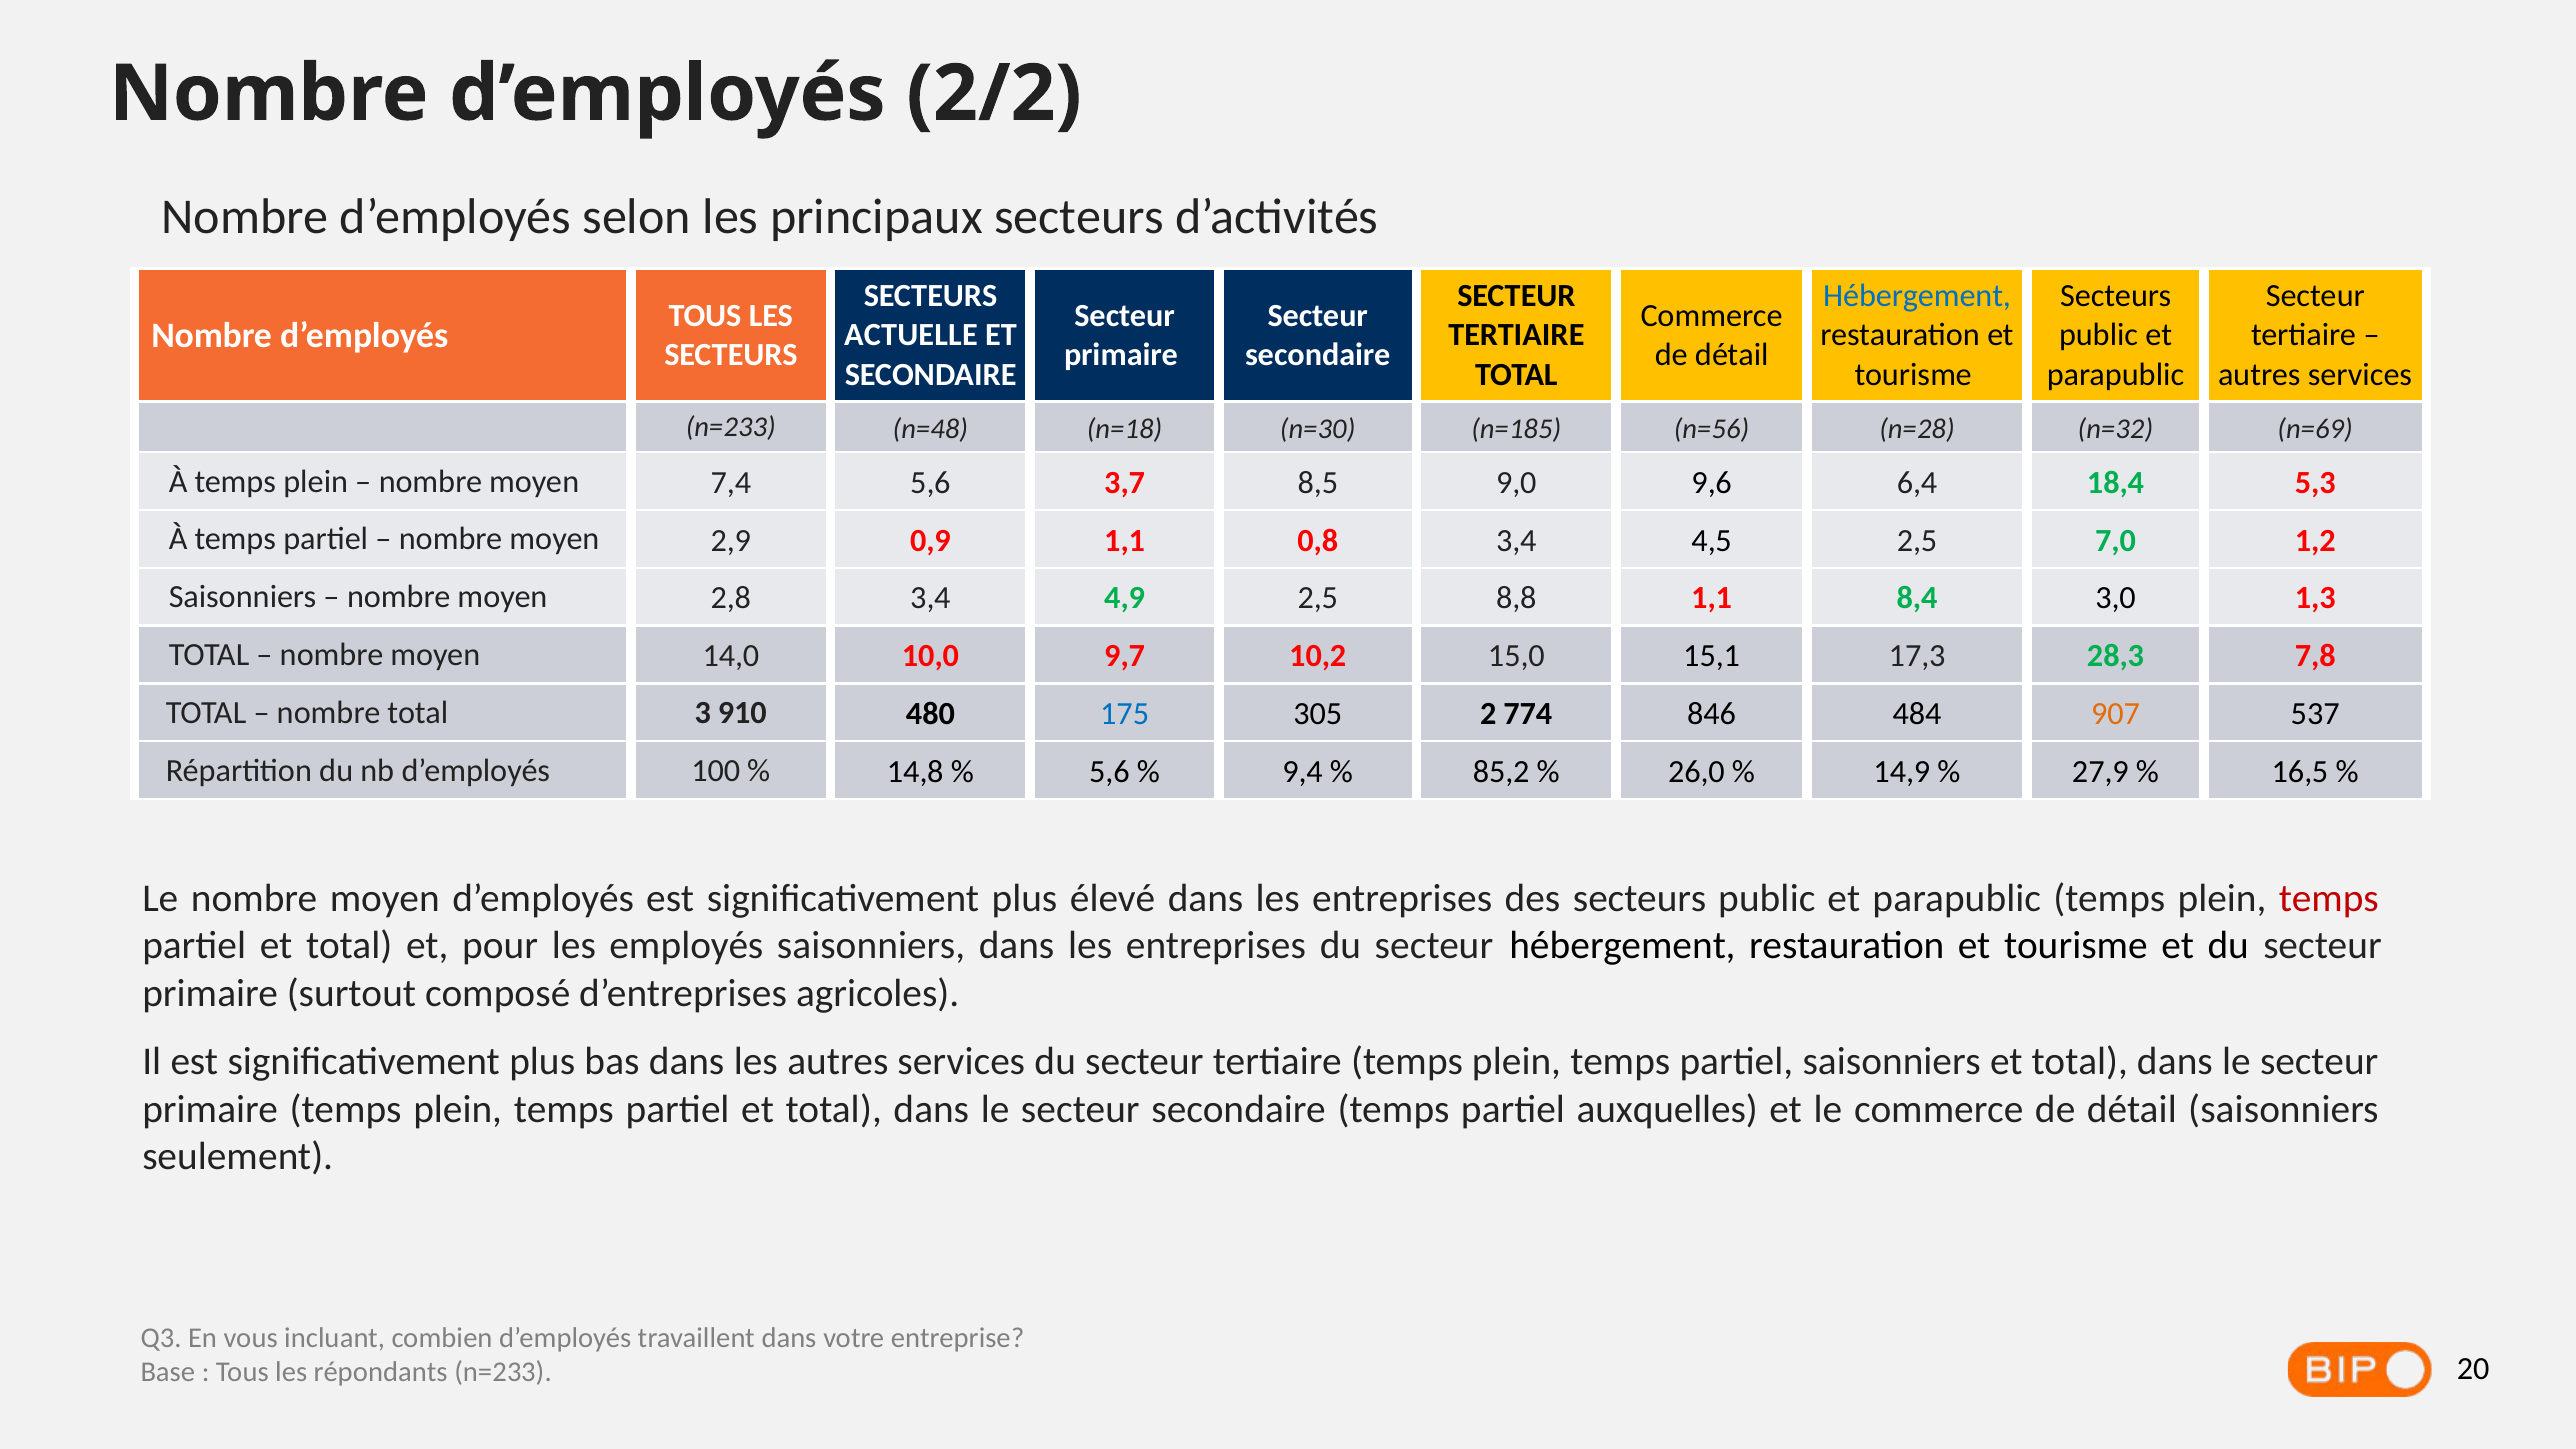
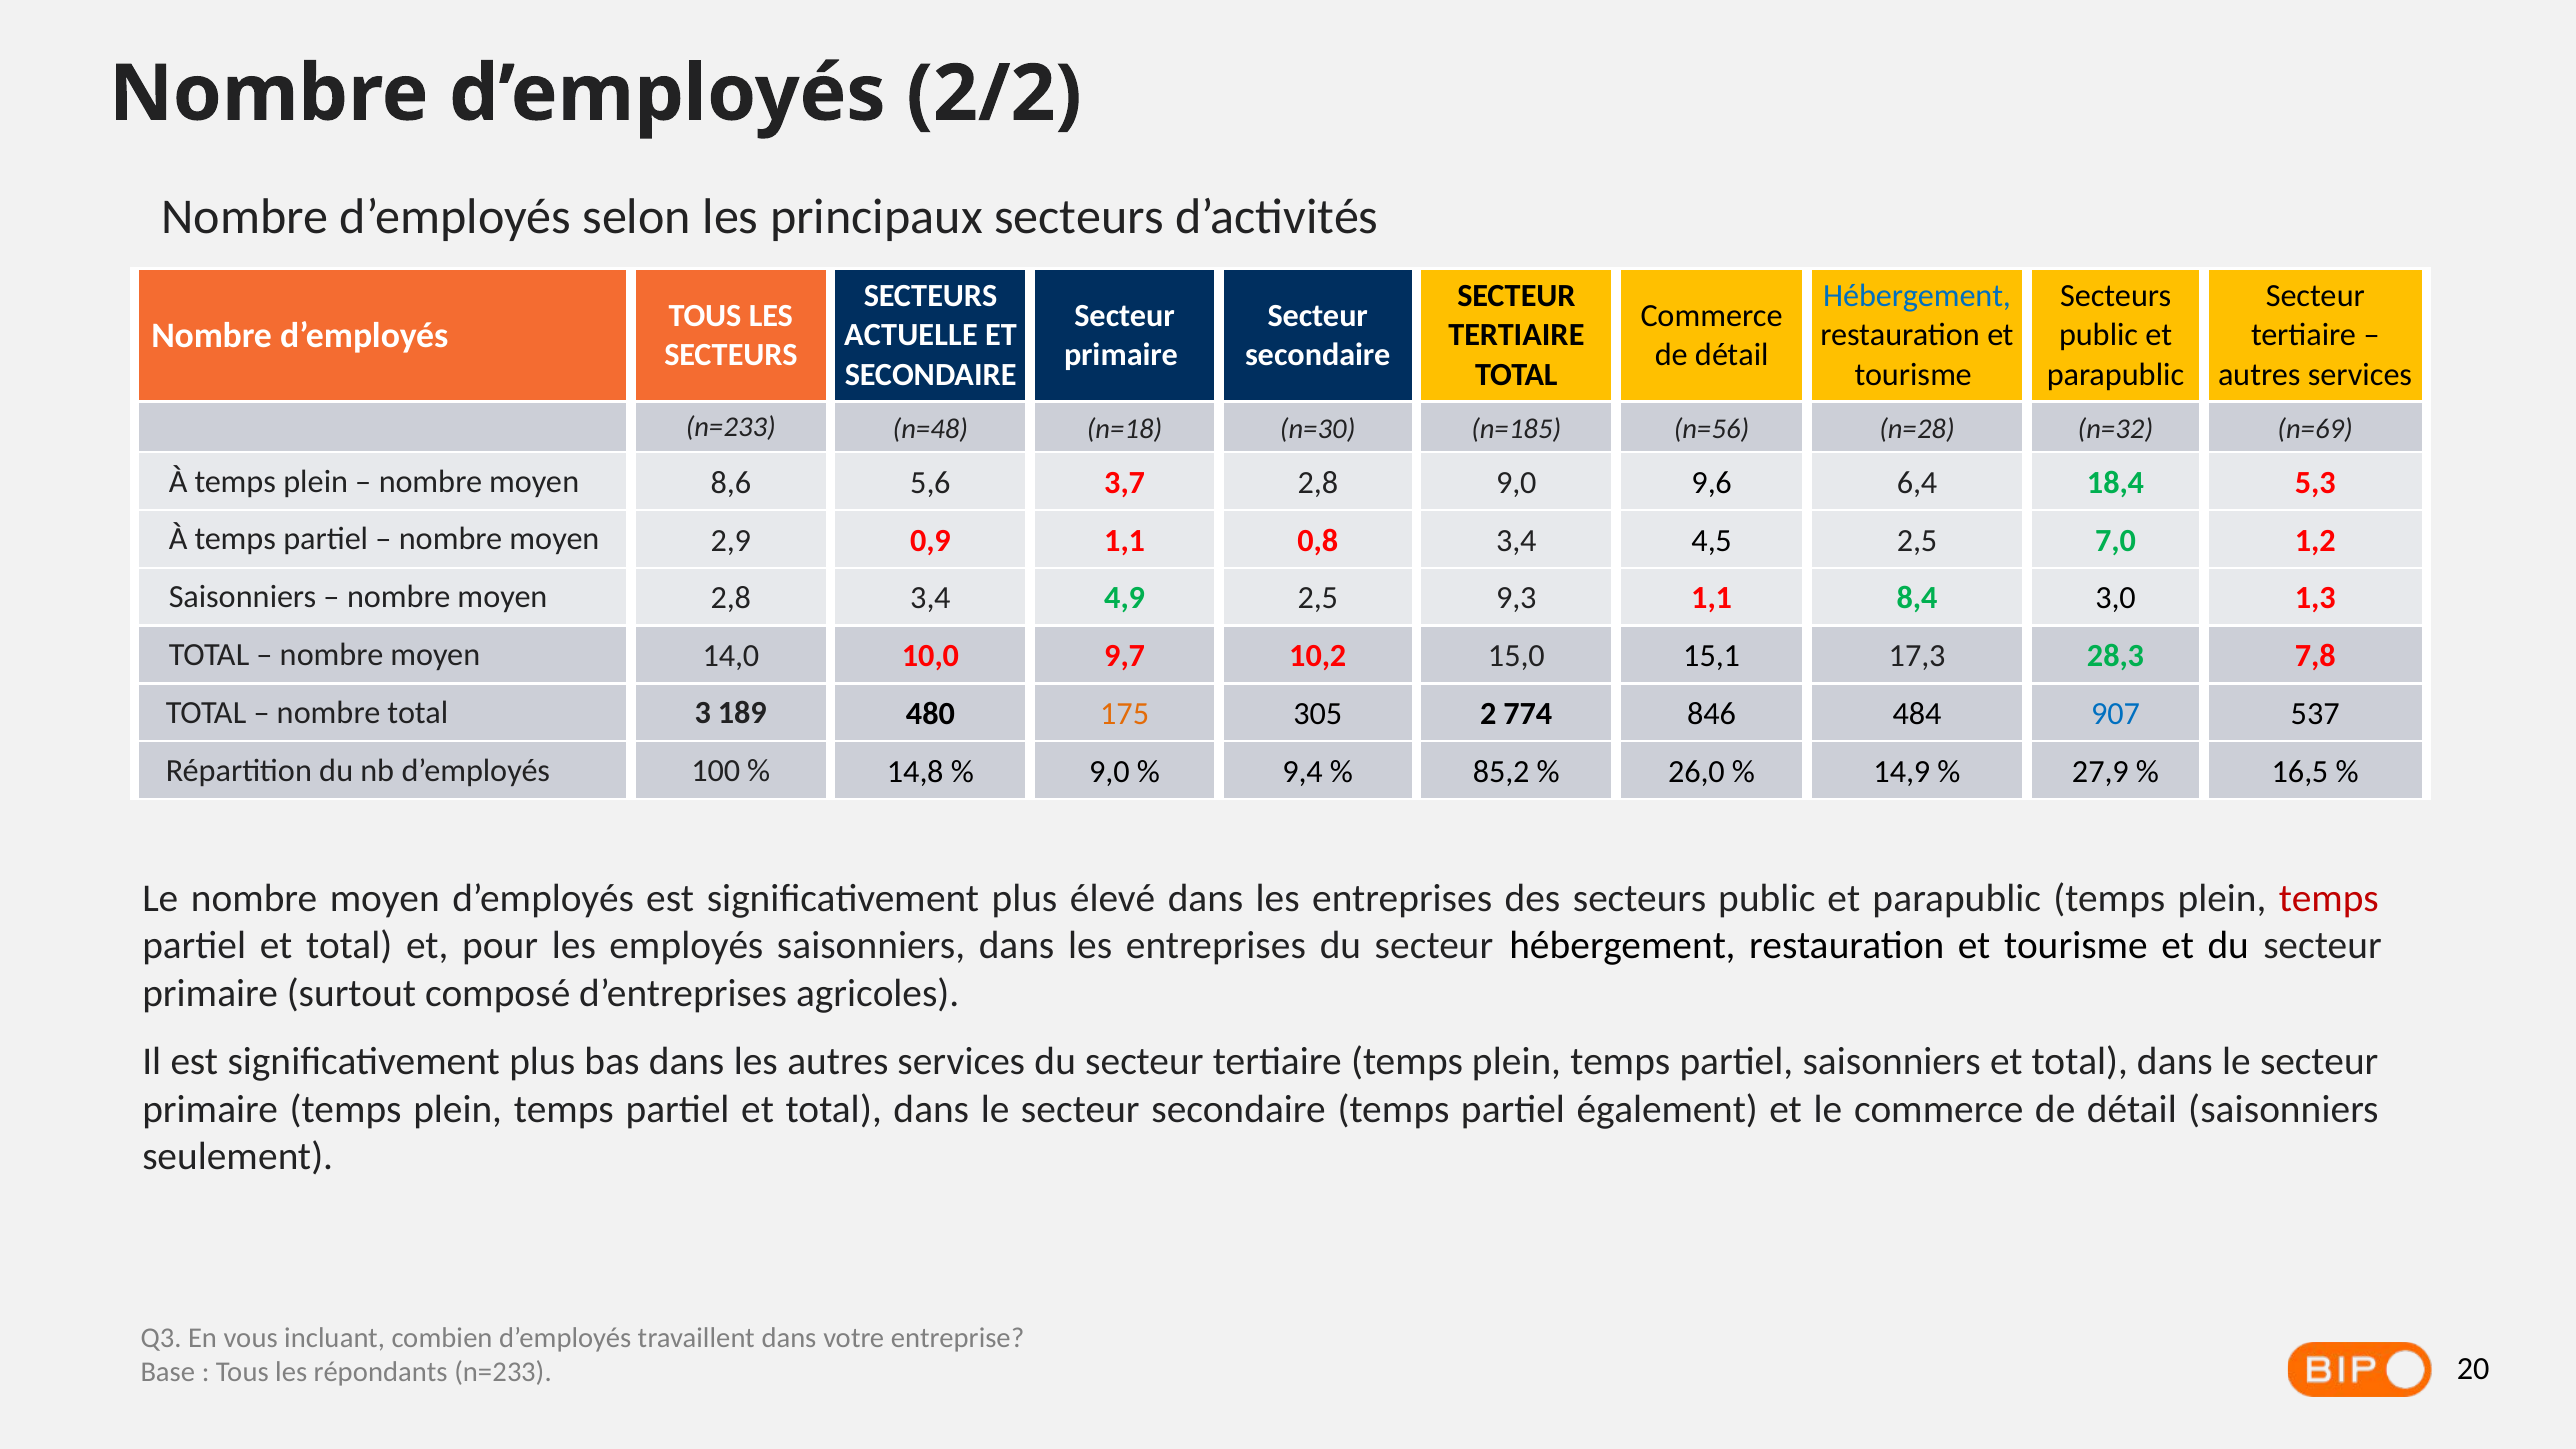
7,4: 7,4 -> 8,6
3,7 8,5: 8,5 -> 2,8
8,8: 8,8 -> 9,3
910: 910 -> 189
175 colour: blue -> orange
907 colour: orange -> blue
5,6 at (1109, 772): 5,6 -> 9,0
auxquelles: auxquelles -> également
